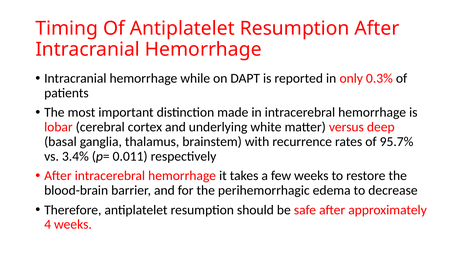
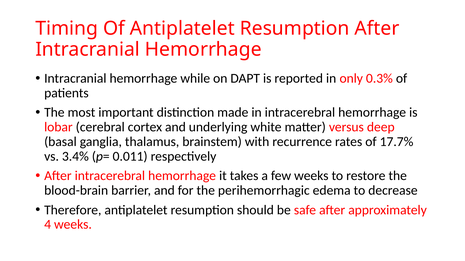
95.7%: 95.7% -> 17.7%
